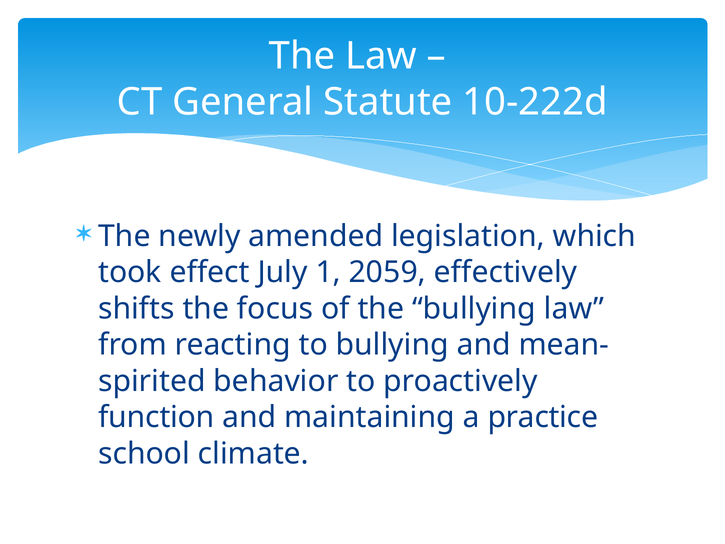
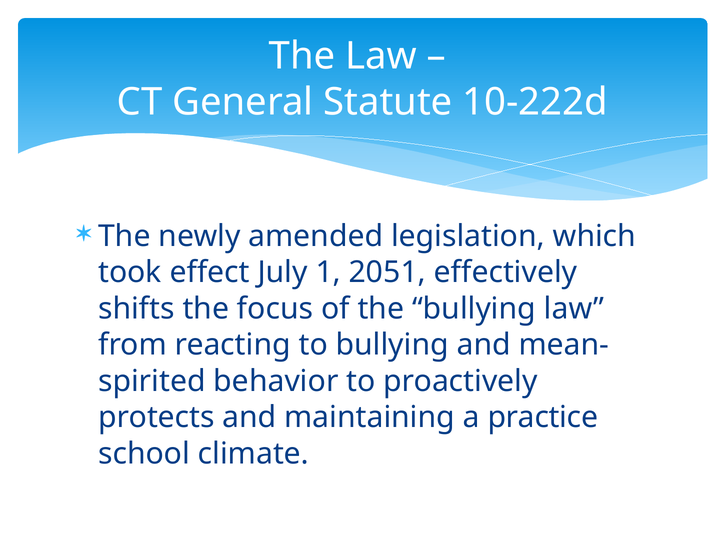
2059: 2059 -> 2051
function: function -> protects
